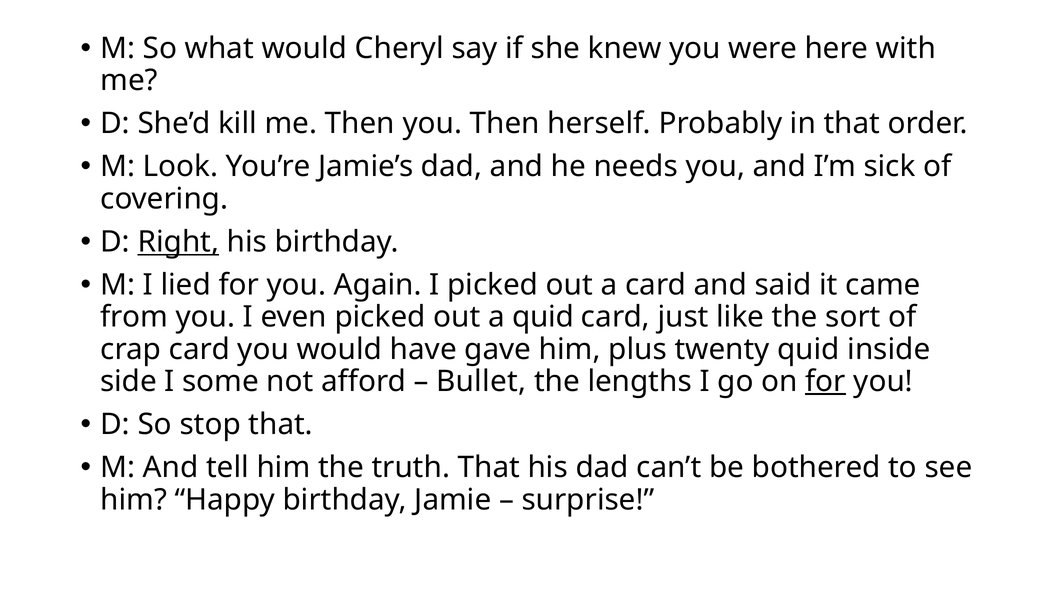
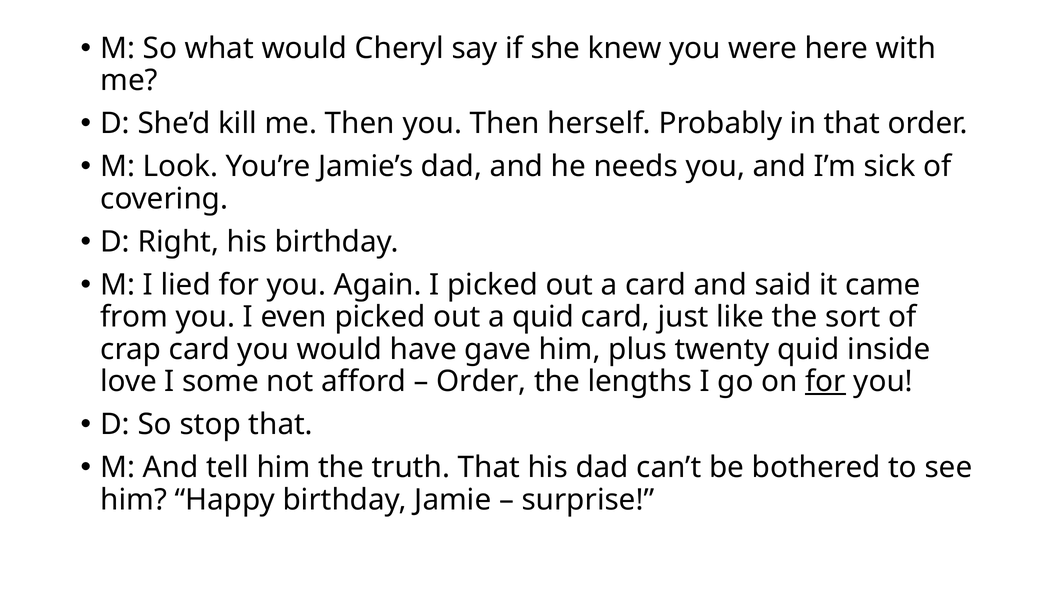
Right underline: present -> none
side: side -> love
Bullet at (481, 381): Bullet -> Order
